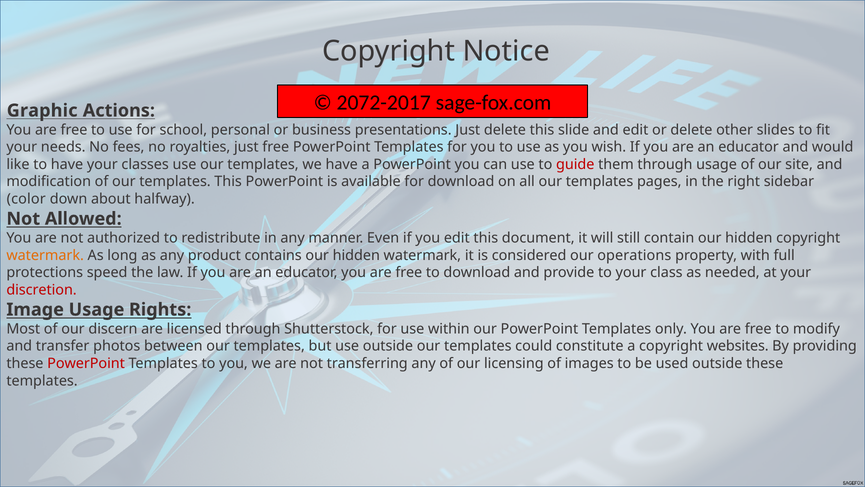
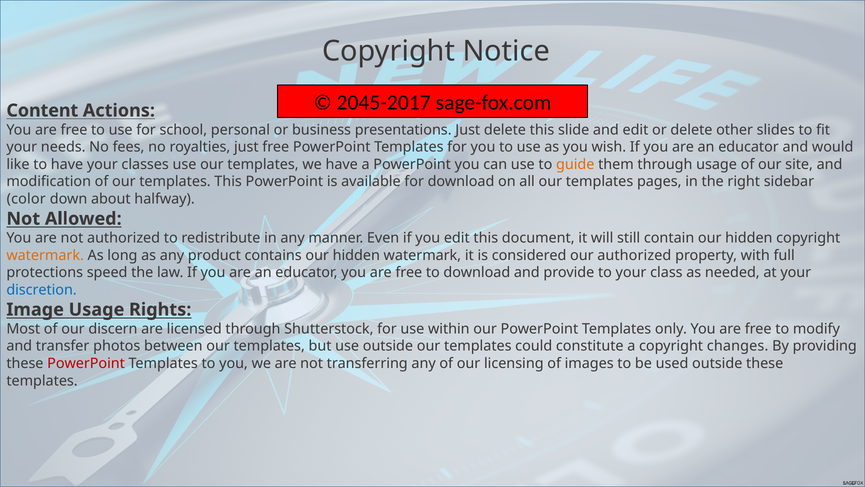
2072-2017: 2072-2017 -> 2045-2017
Graphic: Graphic -> Content
guide colour: red -> orange
our operations: operations -> authorized
discretion colour: red -> blue
websites: websites -> changes
